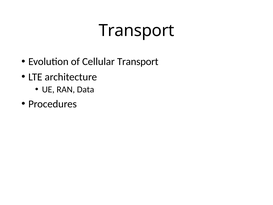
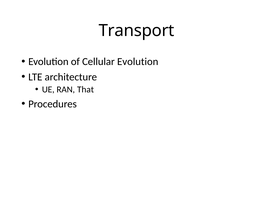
Cellular Transport: Transport -> Evolution
Data: Data -> That
